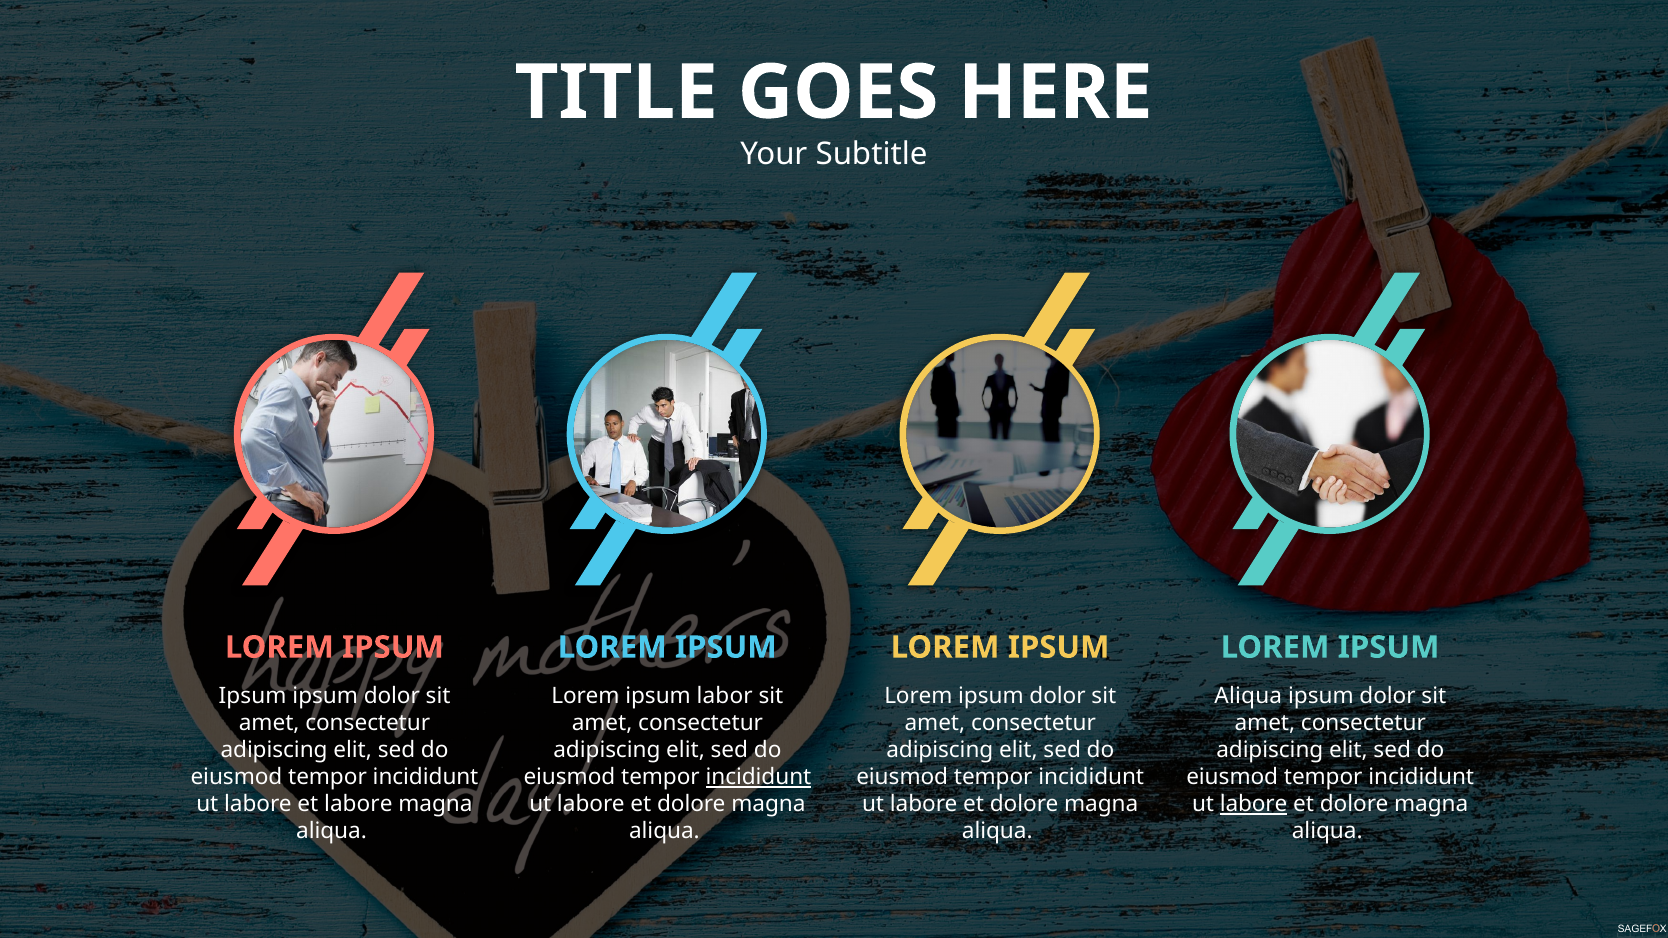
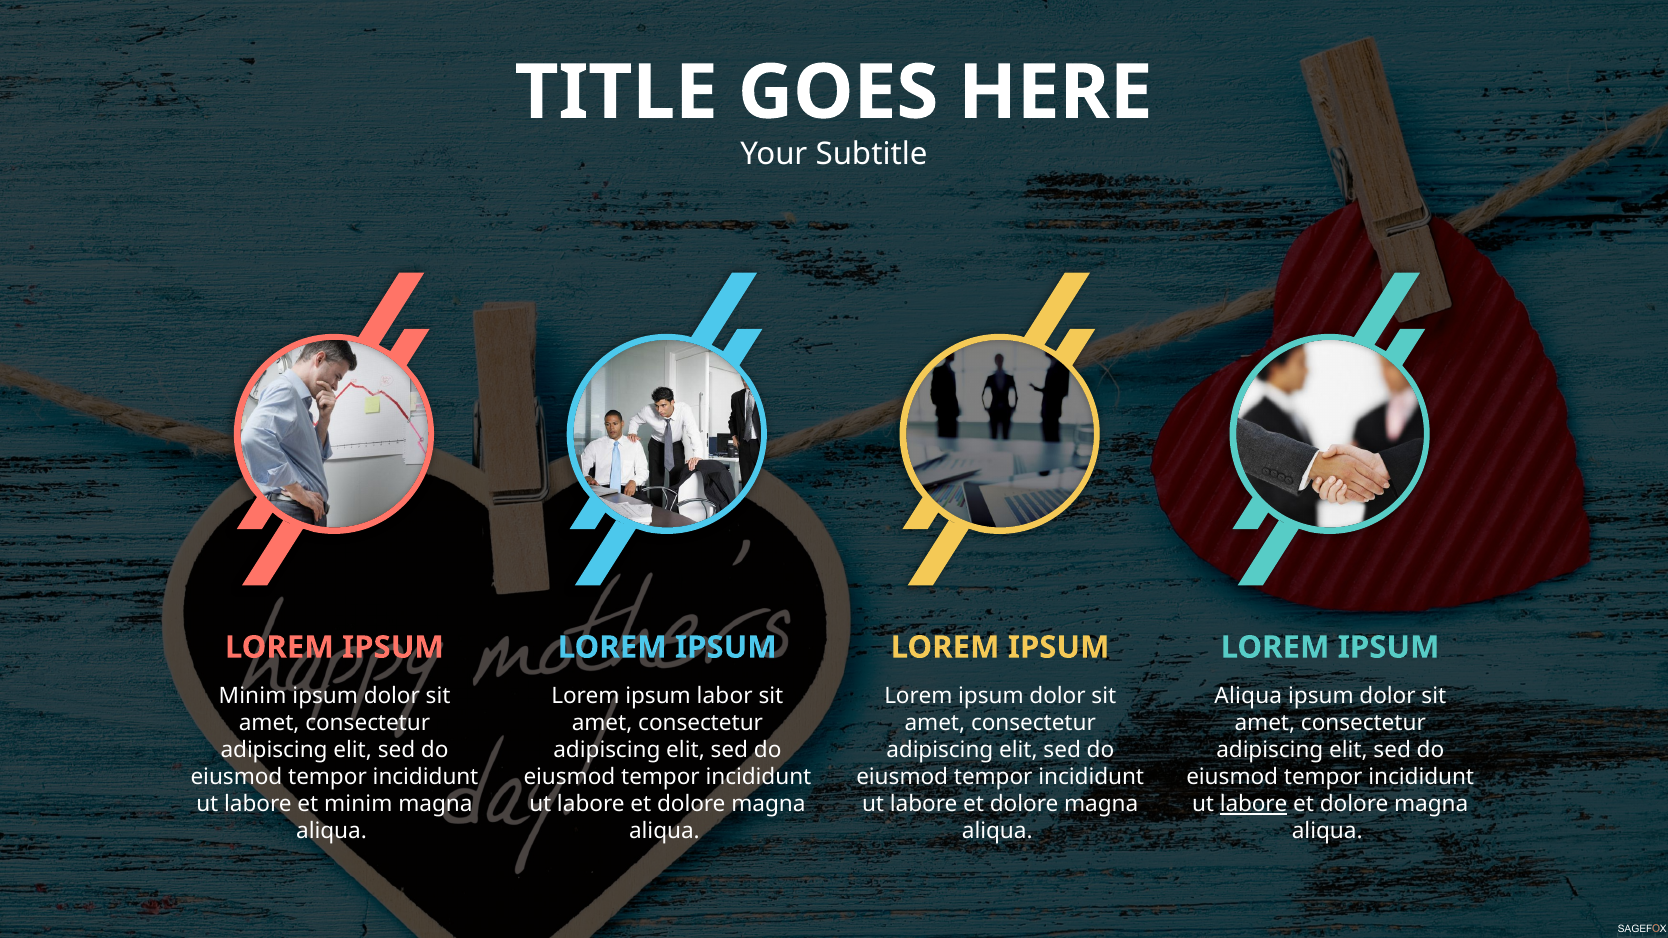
Ipsum at (253, 696): Ipsum -> Minim
incididunt at (758, 777) underline: present -> none
et labore: labore -> minim
